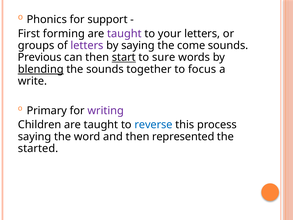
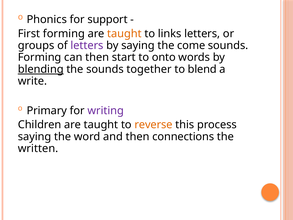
taught at (124, 34) colour: purple -> orange
your: your -> links
Previous at (40, 57): Previous -> Forming
start underline: present -> none
sure: sure -> onto
focus: focus -> blend
reverse colour: blue -> orange
represented: represented -> connections
started: started -> written
